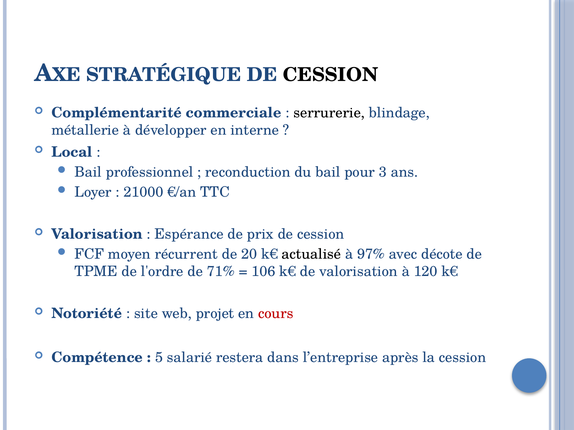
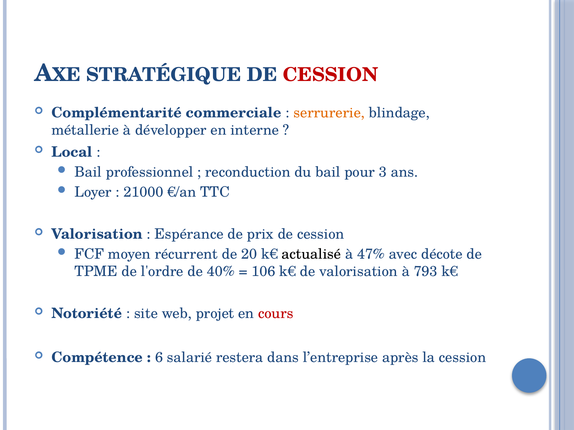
CESSION at (330, 75) colour: black -> red
serrurerie colour: black -> orange
97%: 97% -> 47%
71%: 71% -> 40%
120: 120 -> 793
5: 5 -> 6
